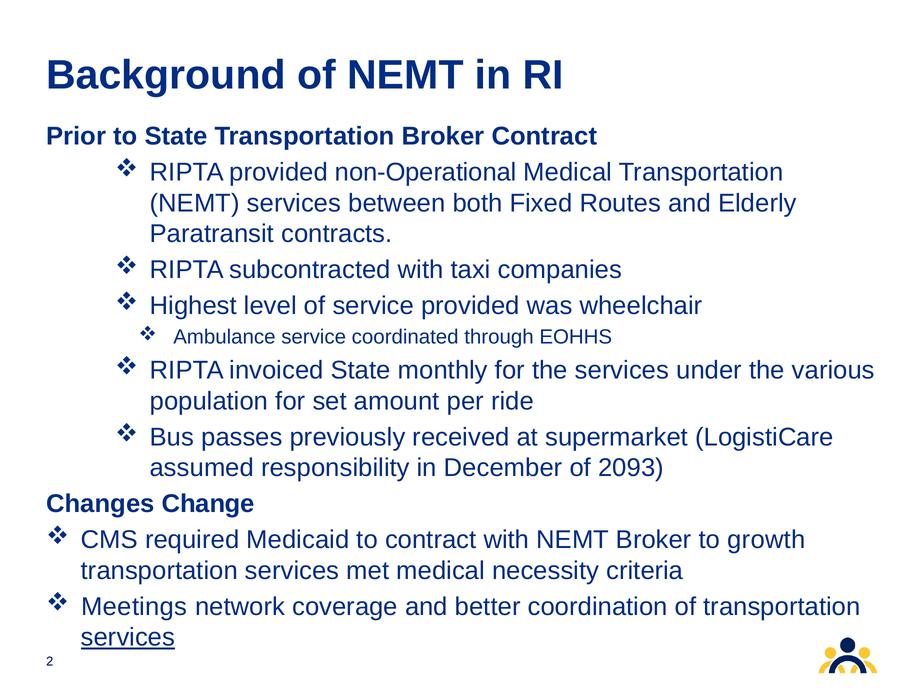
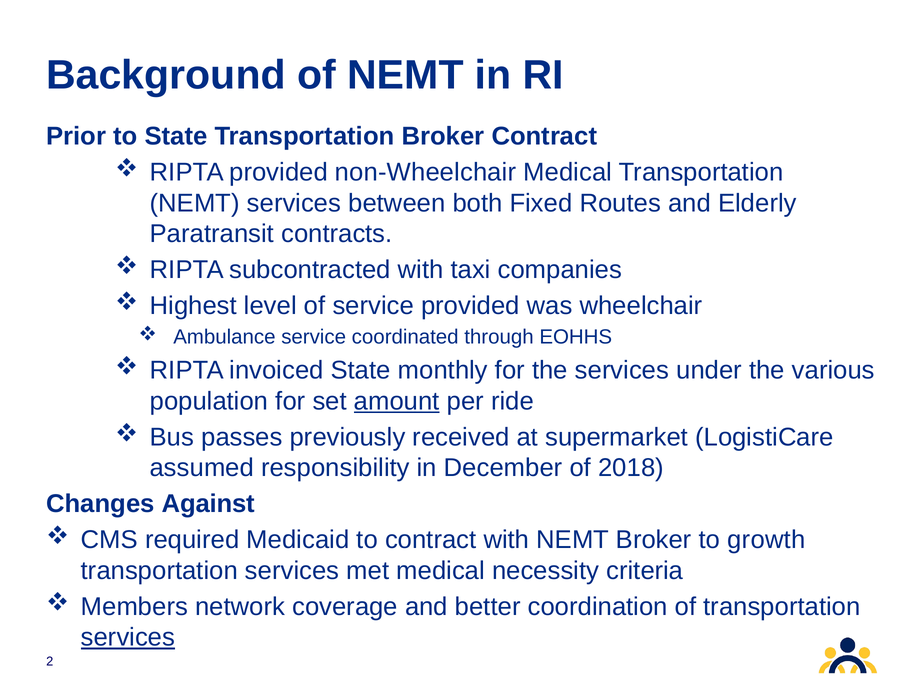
non-Operational: non-Operational -> non-Wheelchair
amount underline: none -> present
2093: 2093 -> 2018
Change: Change -> Against
Meetings: Meetings -> Members
